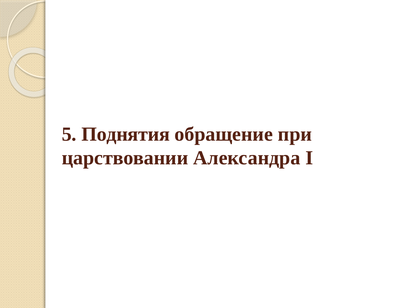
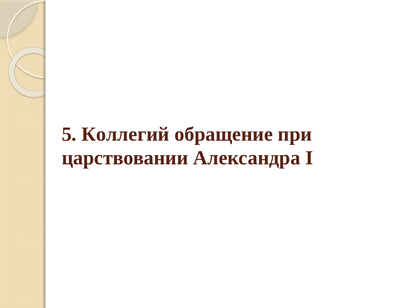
Поднятия: Поднятия -> Коллегий
